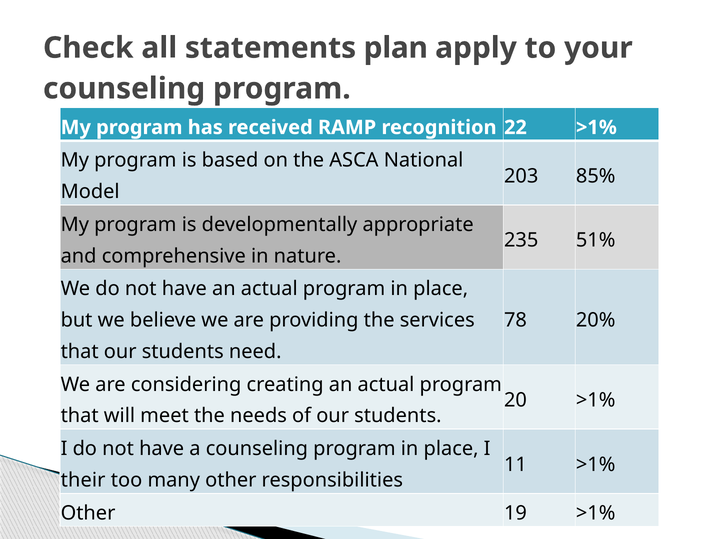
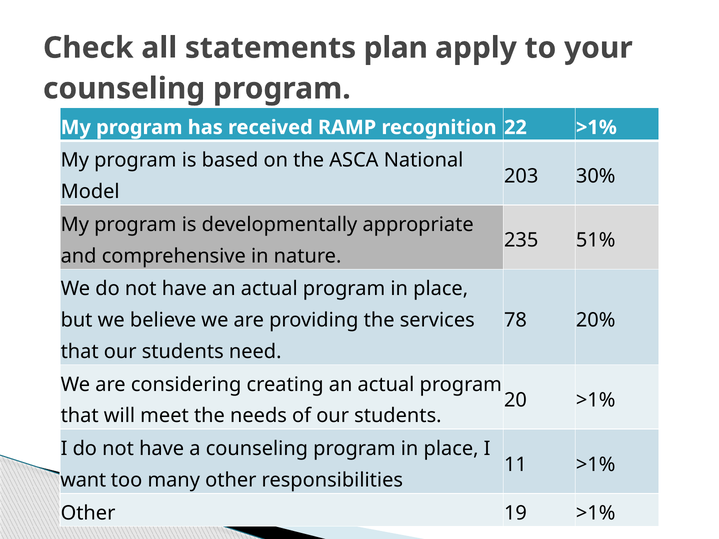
85%: 85% -> 30%
their: their -> want
